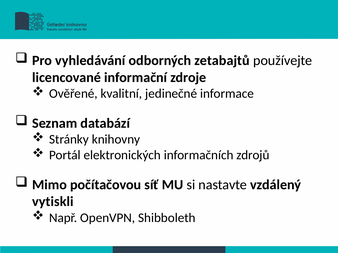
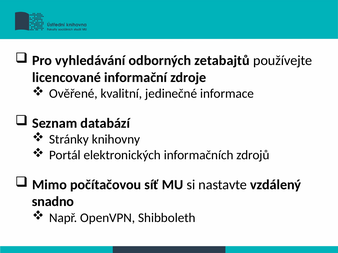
vytiskli: vytiskli -> snadno
